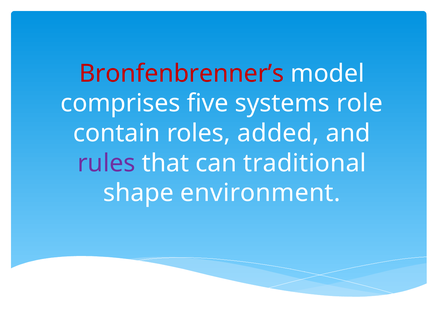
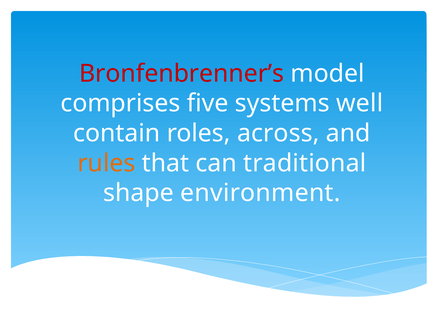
role: role -> well
added: added -> across
rules colour: purple -> orange
